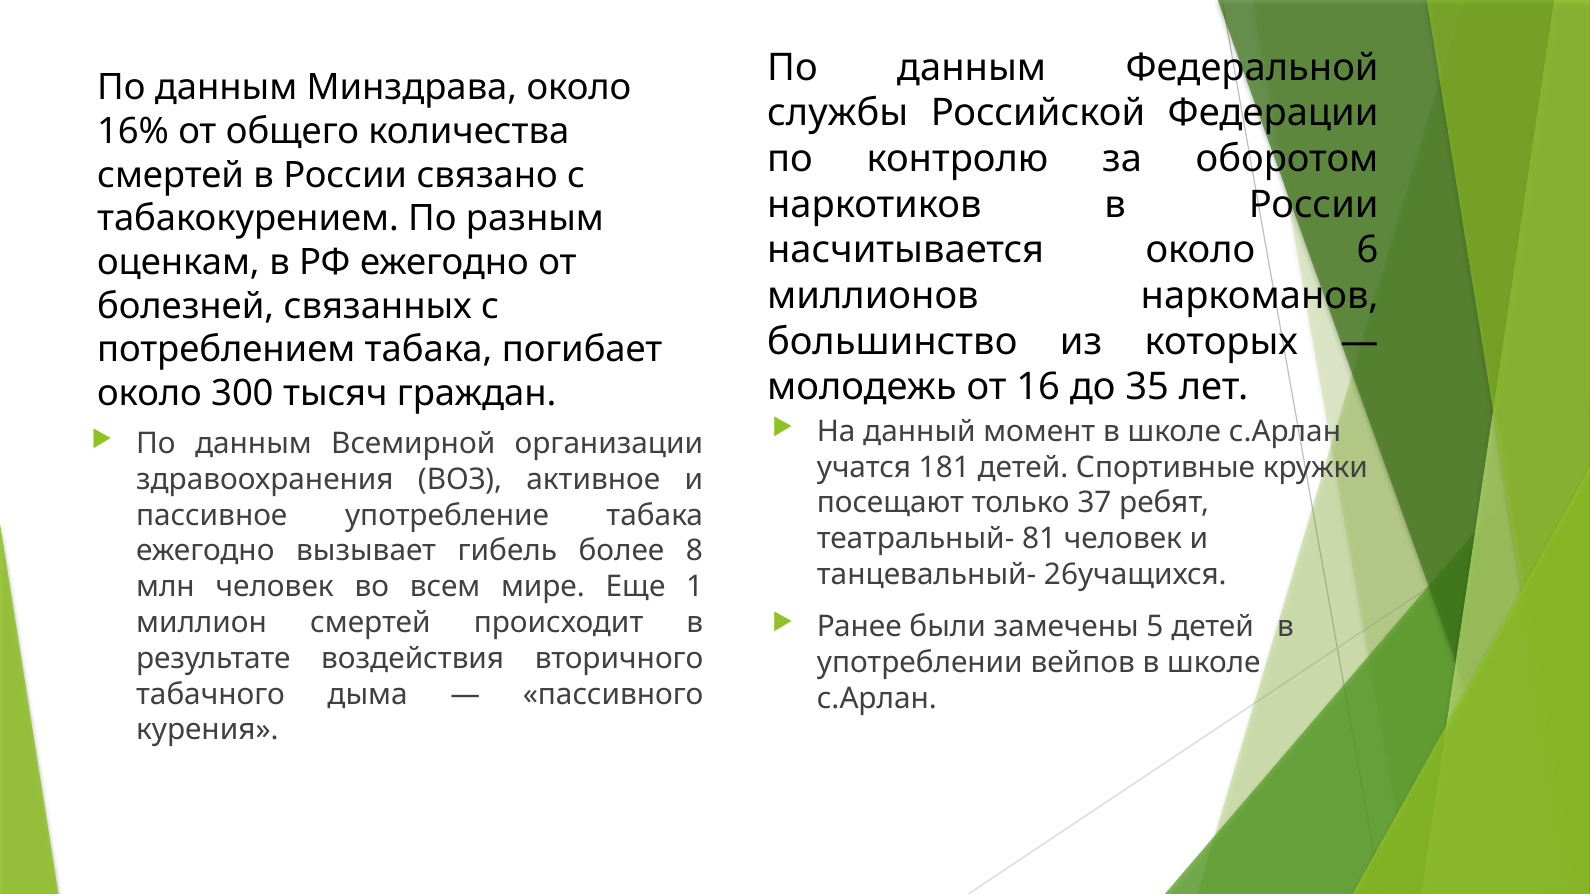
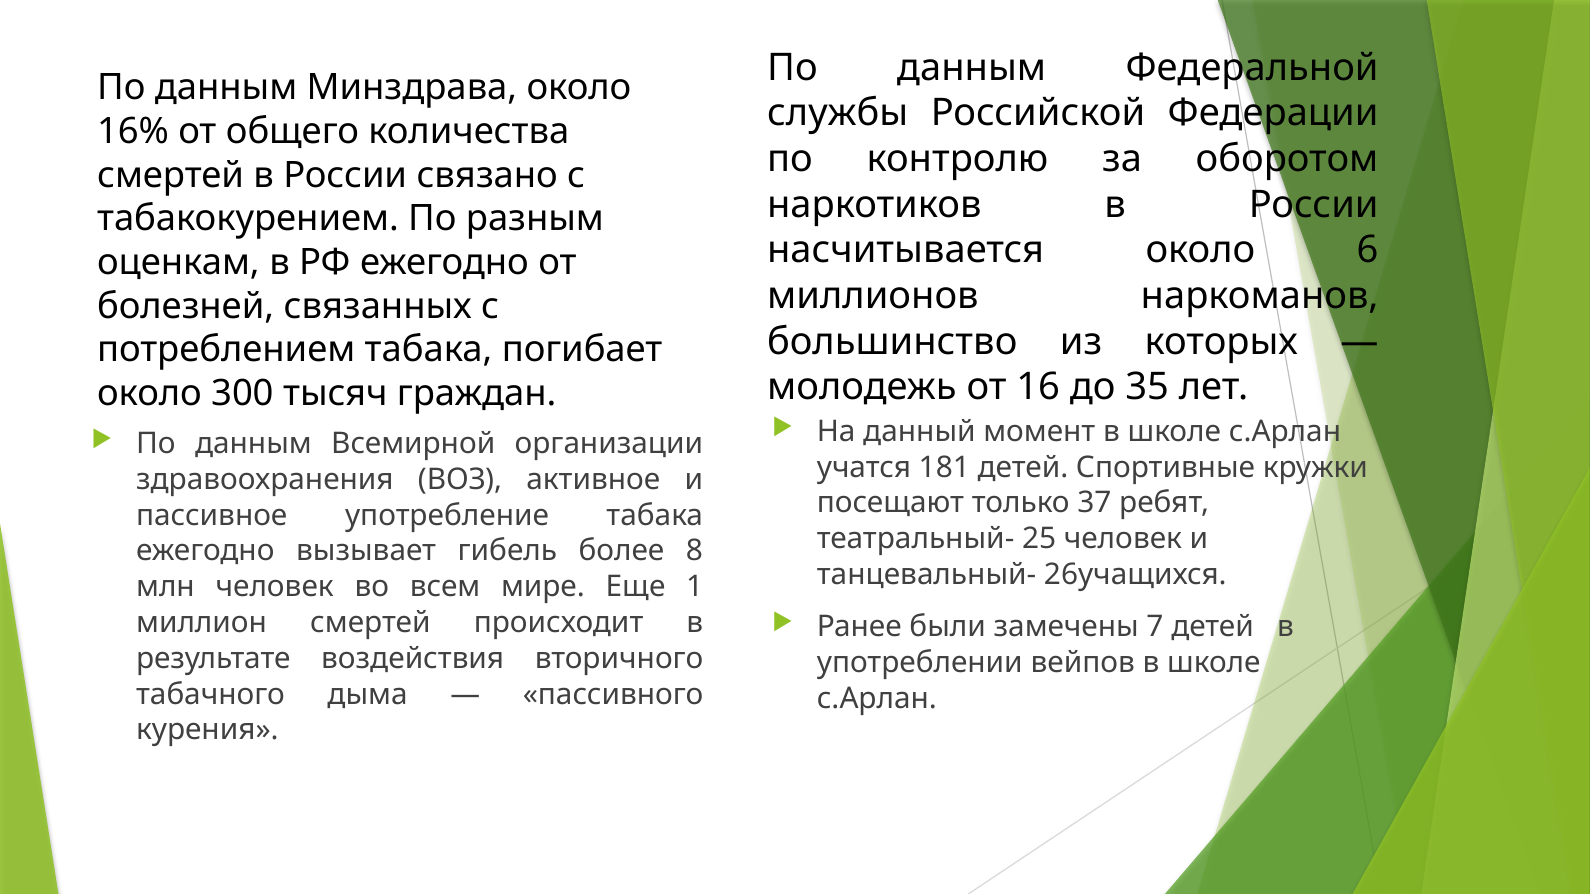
81: 81 -> 25
5: 5 -> 7
